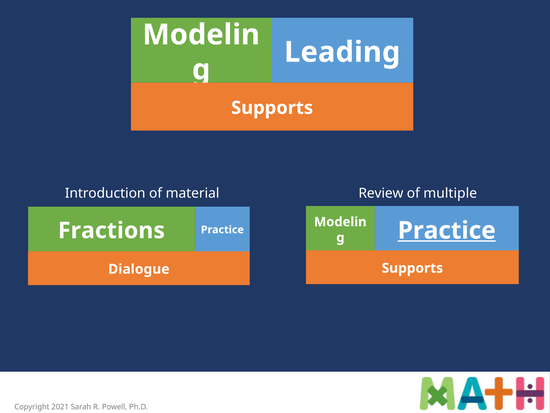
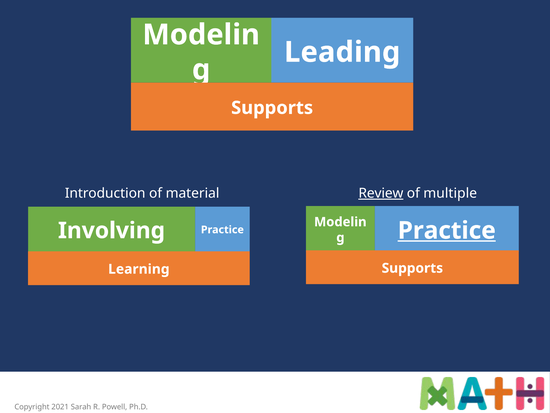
Review underline: none -> present
Fractions: Fractions -> Involving
Dialogue: Dialogue -> Learning
